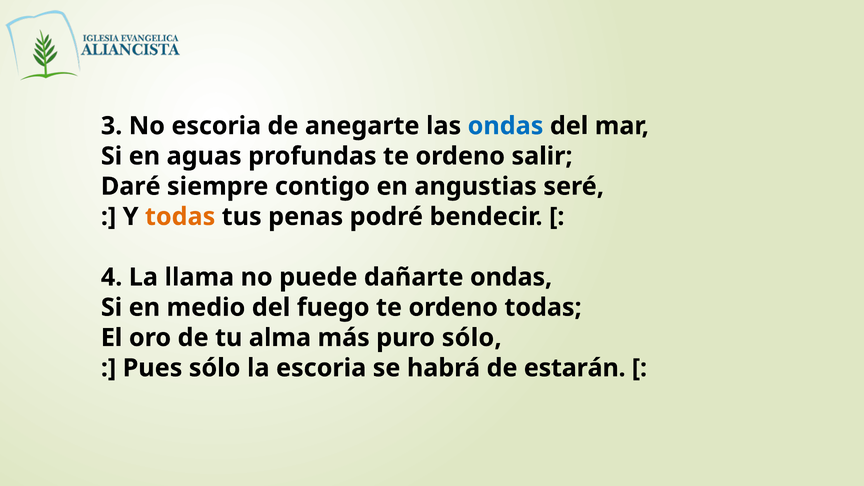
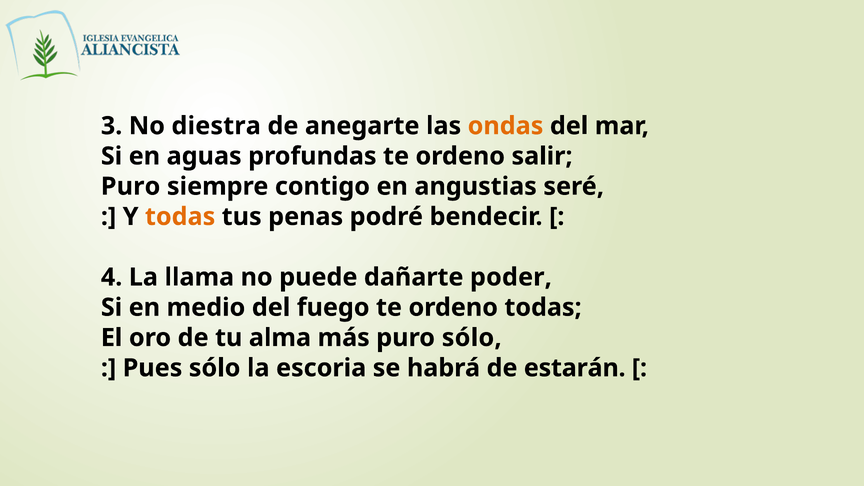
No escoria: escoria -> diestra
ondas at (506, 126) colour: blue -> orange
Daré at (131, 186): Daré -> Puro
dañarte ondas: ondas -> poder
